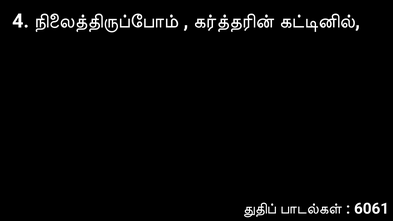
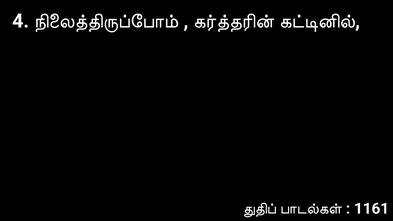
6061: 6061 -> 1161
